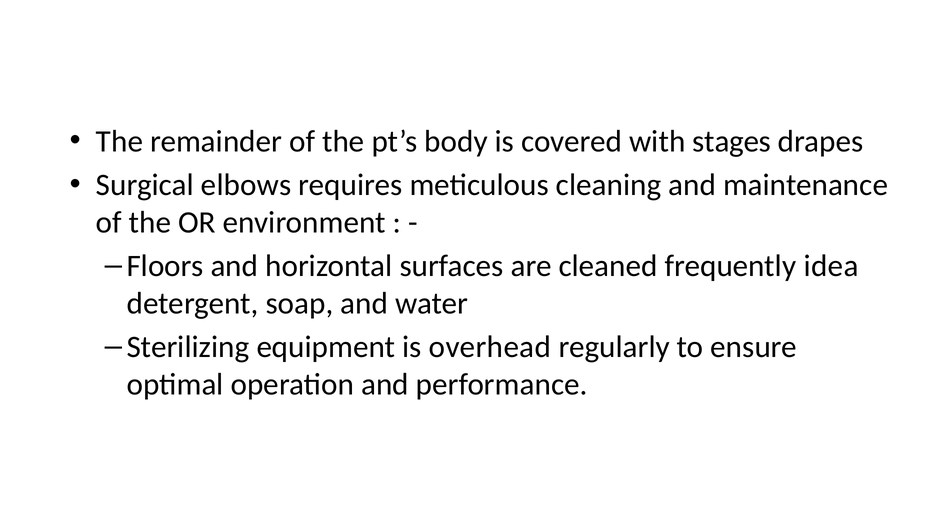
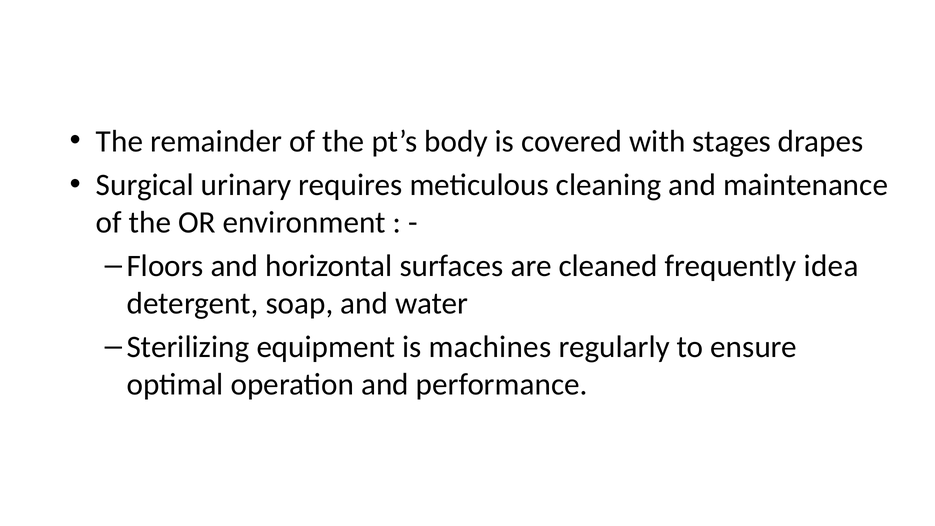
elbows: elbows -> urinary
overhead: overhead -> machines
